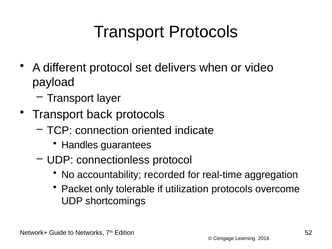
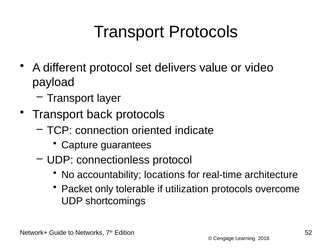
when: when -> value
Handles: Handles -> Capture
recorded: recorded -> locations
aggregation: aggregation -> architecture
